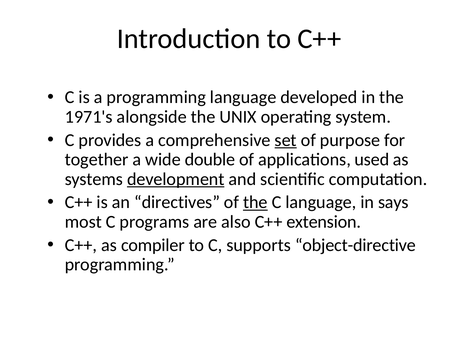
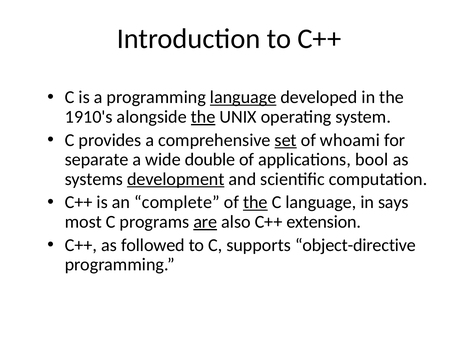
language at (243, 97) underline: none -> present
1971's: 1971's -> 1910's
the at (203, 117) underline: none -> present
purpose: purpose -> whoami
together: together -> separate
used: used -> bool
directives: directives -> complete
are underline: none -> present
compiler: compiler -> followed
